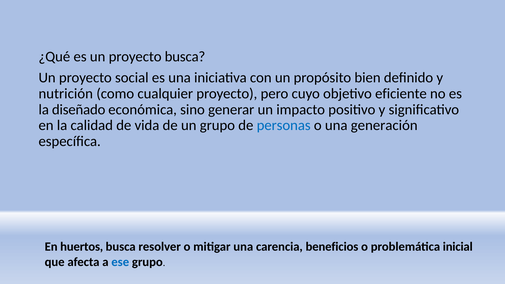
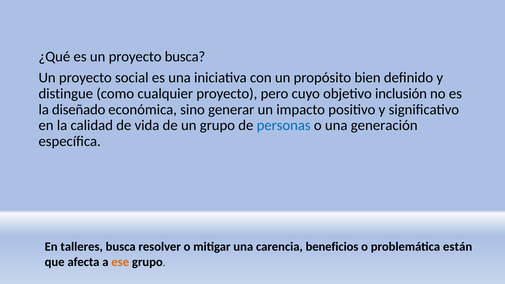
nutrición: nutrición -> distingue
eficiente: eficiente -> inclusión
huertos: huertos -> talleres
inicial: inicial -> están
ese colour: blue -> orange
